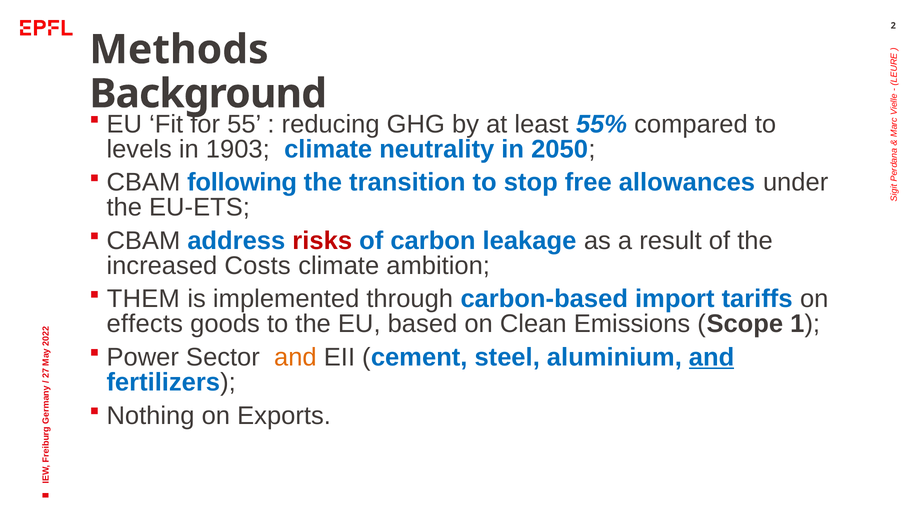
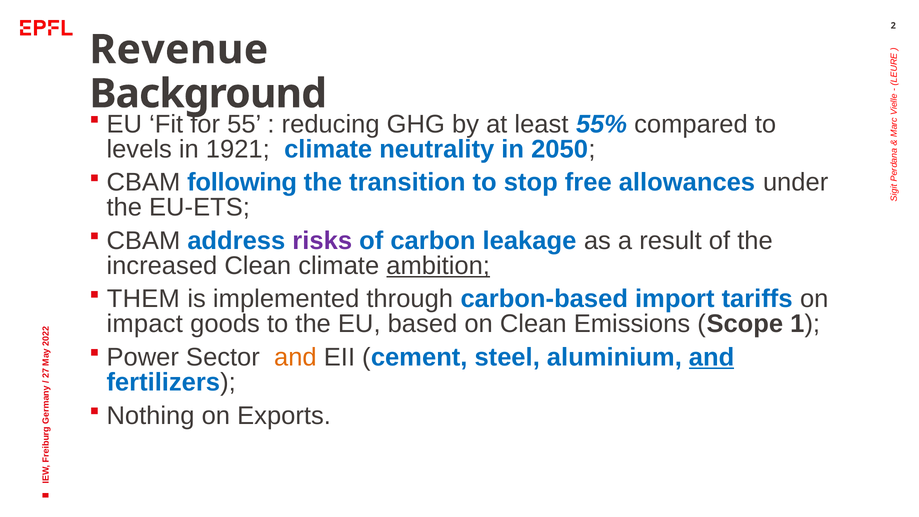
Methods: Methods -> Revenue
1903: 1903 -> 1921
risks colour: red -> purple
increased Costs: Costs -> Clean
ambition underline: none -> present
effects: effects -> impact
